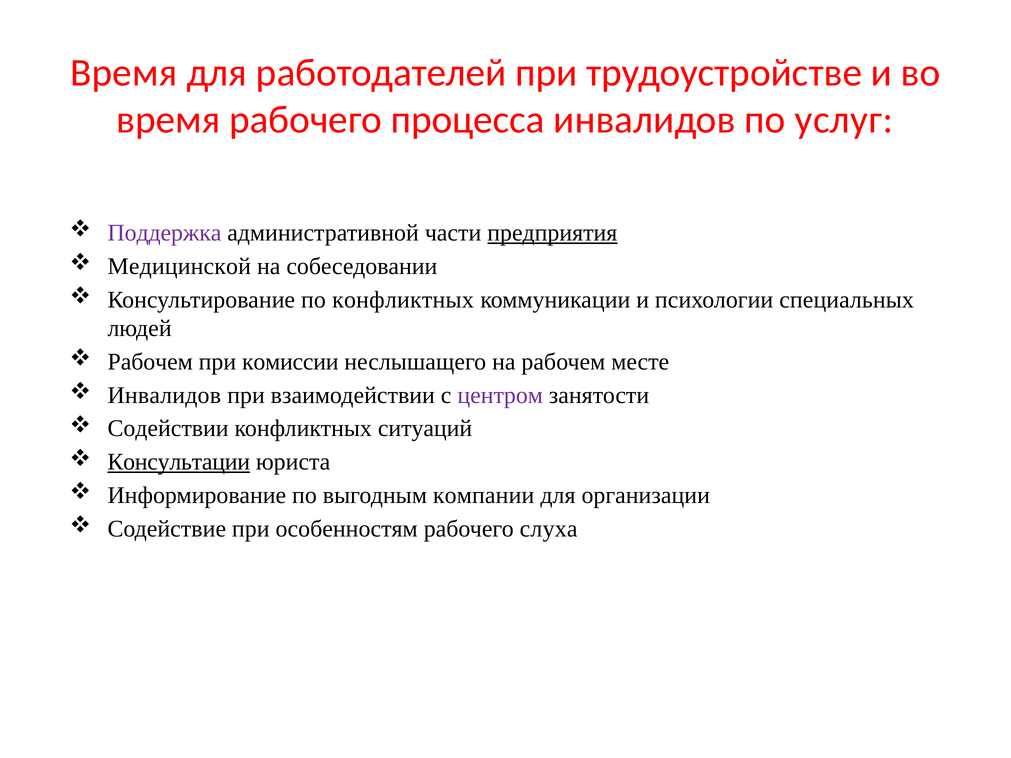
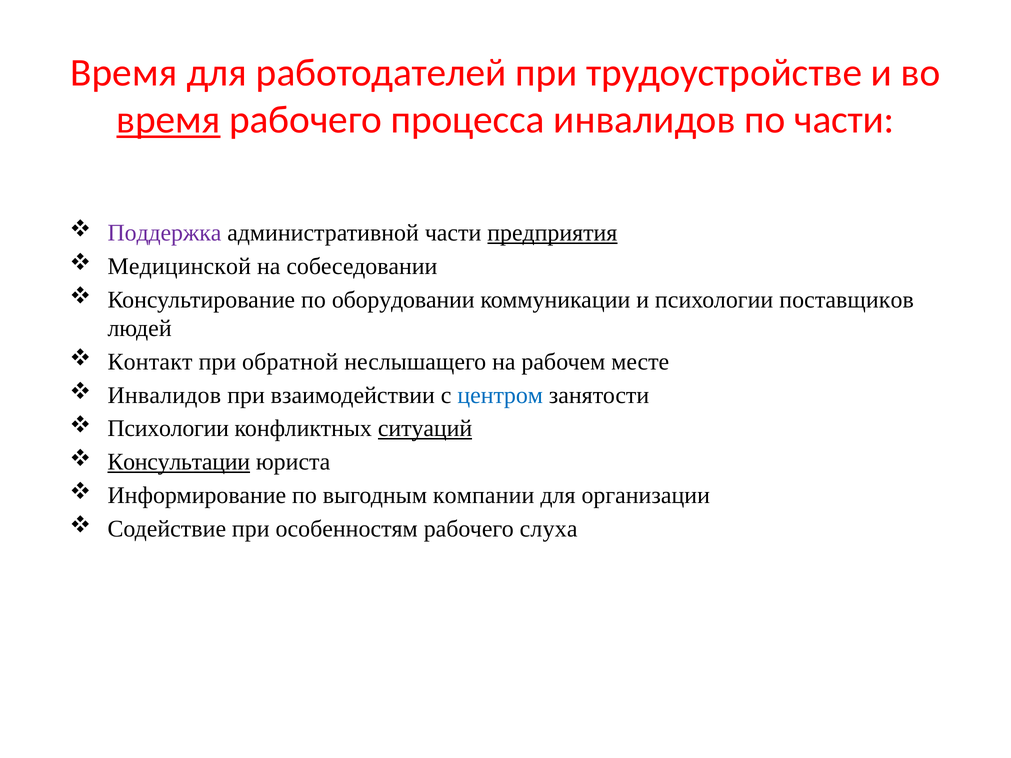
время at (168, 120) underline: none -> present
по услуг: услуг -> части
по конфликтных: конфликтных -> оборудовании
специальных: специальных -> поставщиков
Рабочем at (150, 362): Рабочем -> Контакт
комиссии: комиссии -> обратной
центром colour: purple -> blue
Содействии at (168, 429): Содействии -> Психологии
ситуаций underline: none -> present
